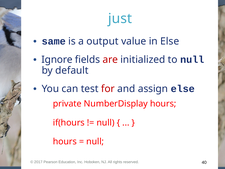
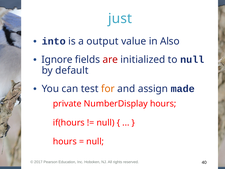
same: same -> into
in Else: Else -> Also
for colour: red -> orange
assign else: else -> made
